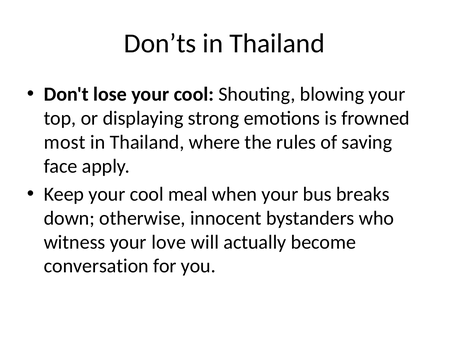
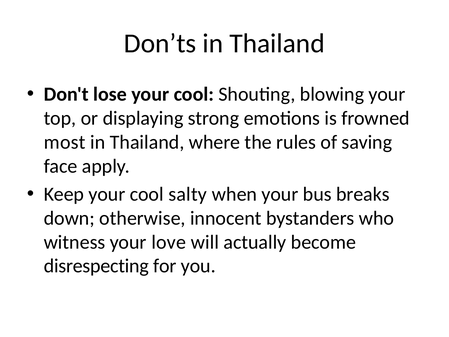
meal: meal -> salty
conversation: conversation -> disrespecting
